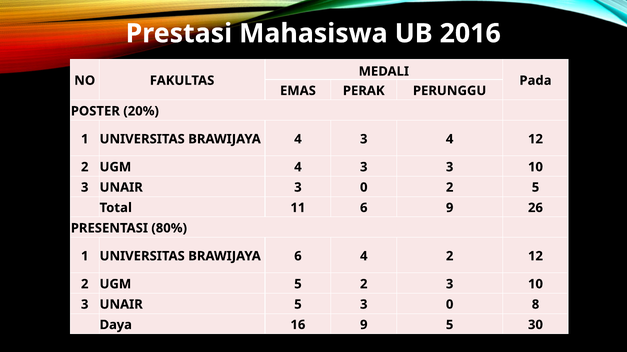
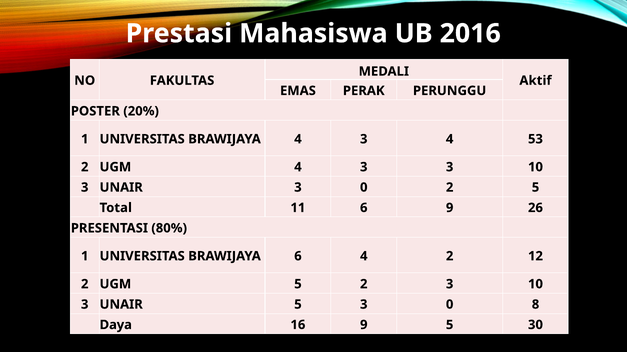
Pada: Pada -> Aktif
4 12: 12 -> 53
